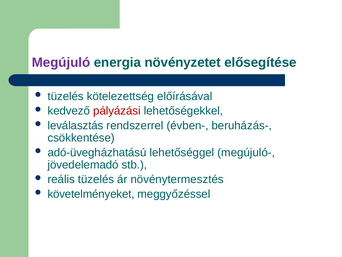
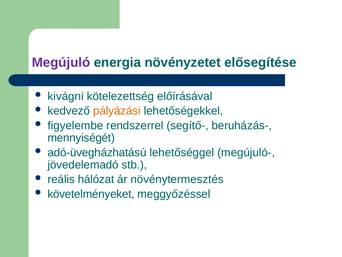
tüzelés at (66, 96): tüzelés -> kivágni
pályázási colour: red -> orange
leválasztás: leválasztás -> figyelembe
évben-: évben- -> segítő-
csökkentése: csökkentése -> mennyiségét
reális tüzelés: tüzelés -> hálózat
